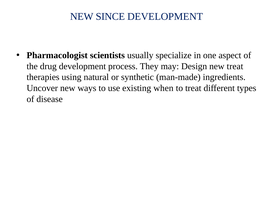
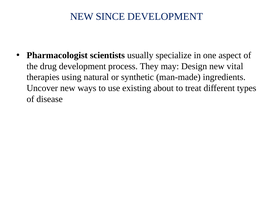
new treat: treat -> vital
when: when -> about
